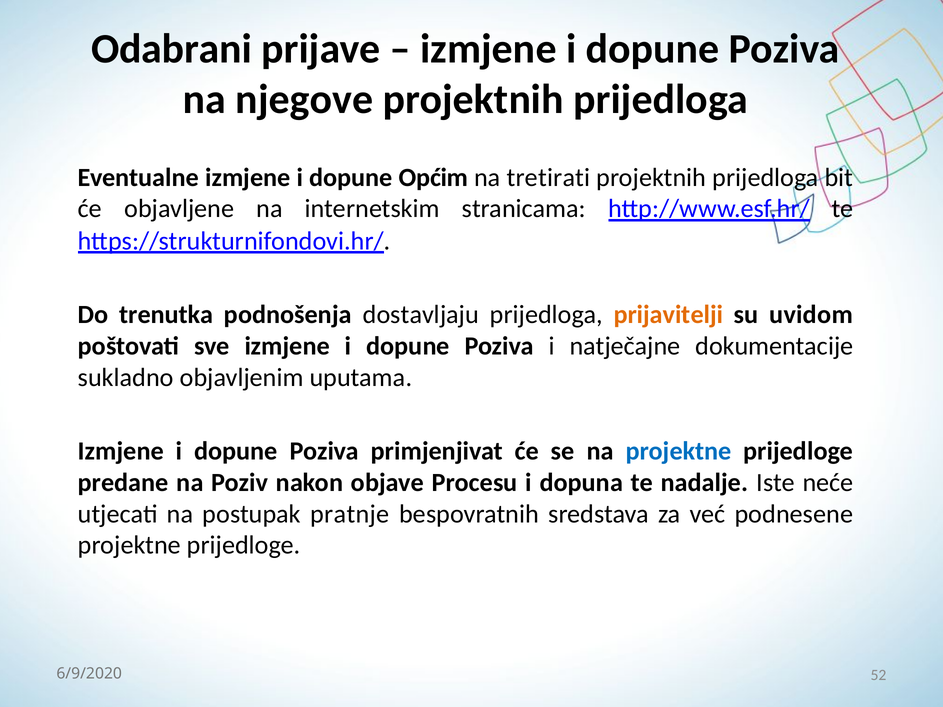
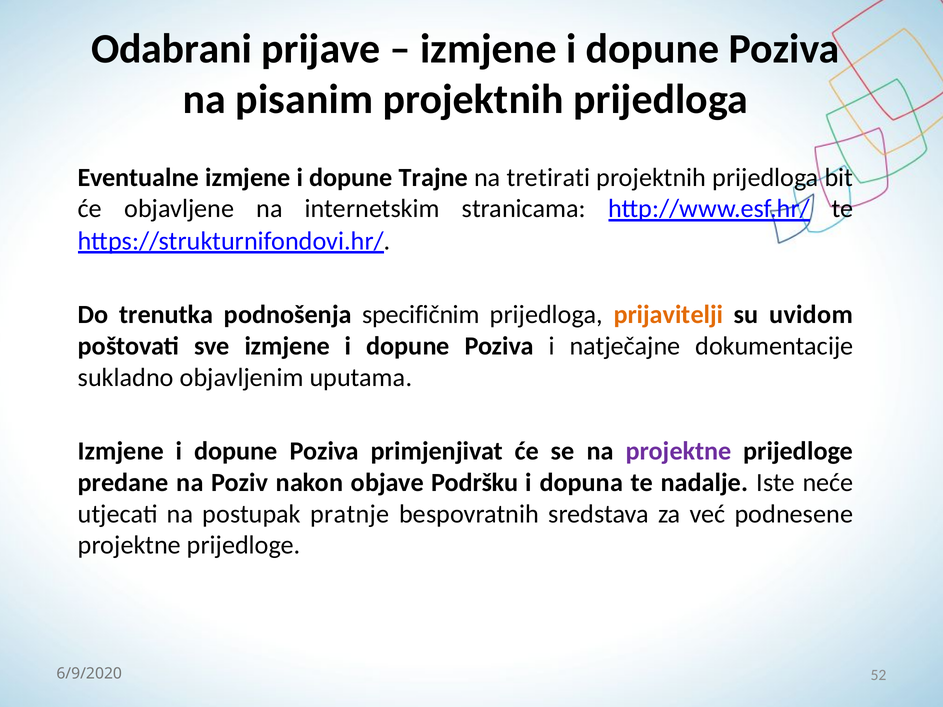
njegove: njegove -> pisanim
Općim: Općim -> Trajne
dostavljaju: dostavljaju -> specifičnim
projektne at (678, 451) colour: blue -> purple
Procesu: Procesu -> Podršku
